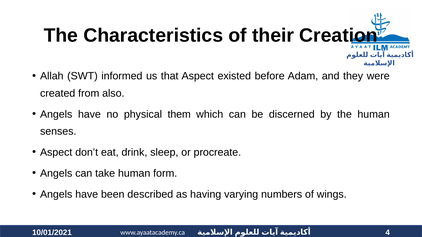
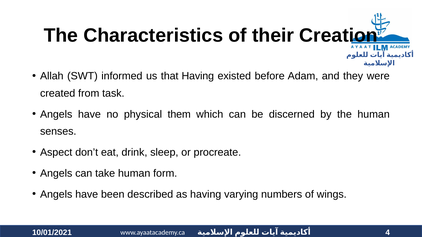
that Aspect: Aspect -> Having
also: also -> task
